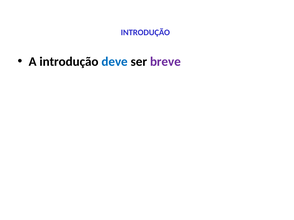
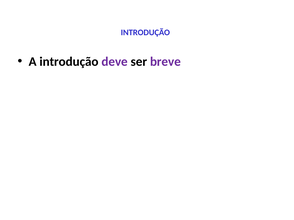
deve colour: blue -> purple
